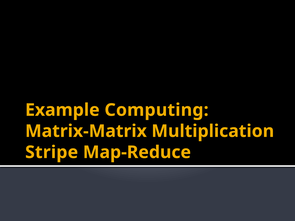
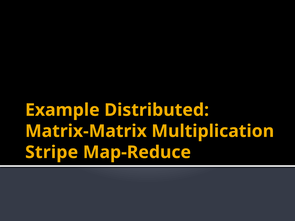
Computing: Computing -> Distributed
